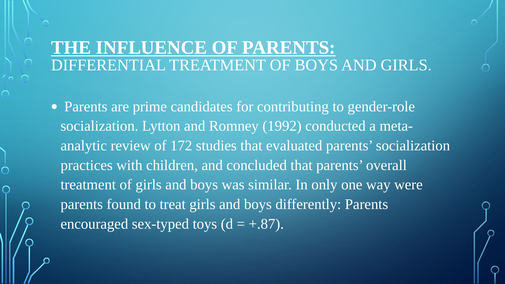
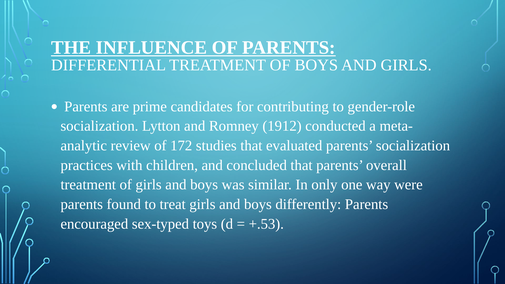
1992: 1992 -> 1912
+.87: +.87 -> +.53
